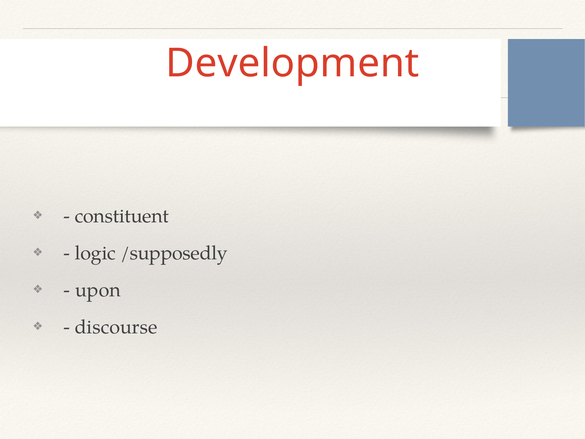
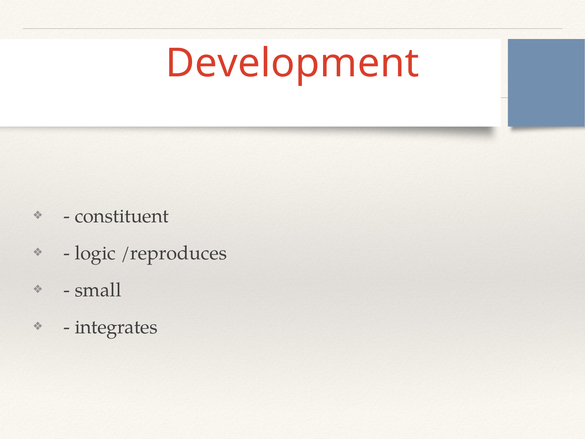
/supposedly: /supposedly -> /reproduces
upon: upon -> small
discourse: discourse -> integrates
